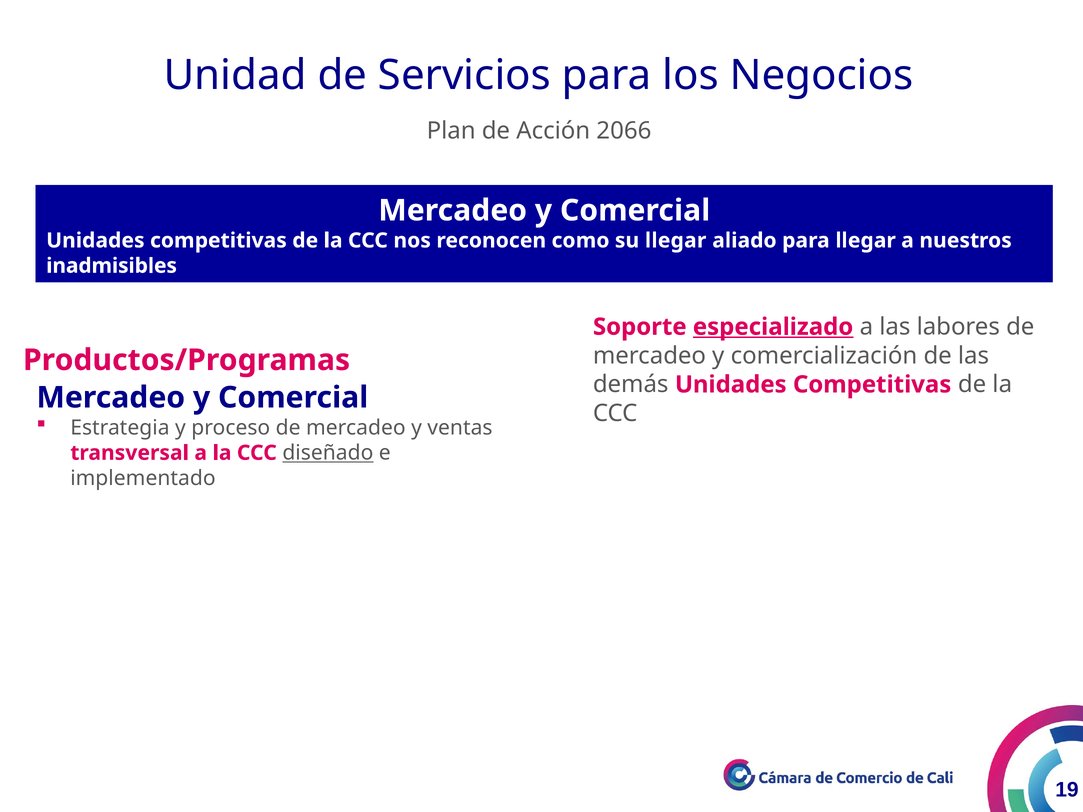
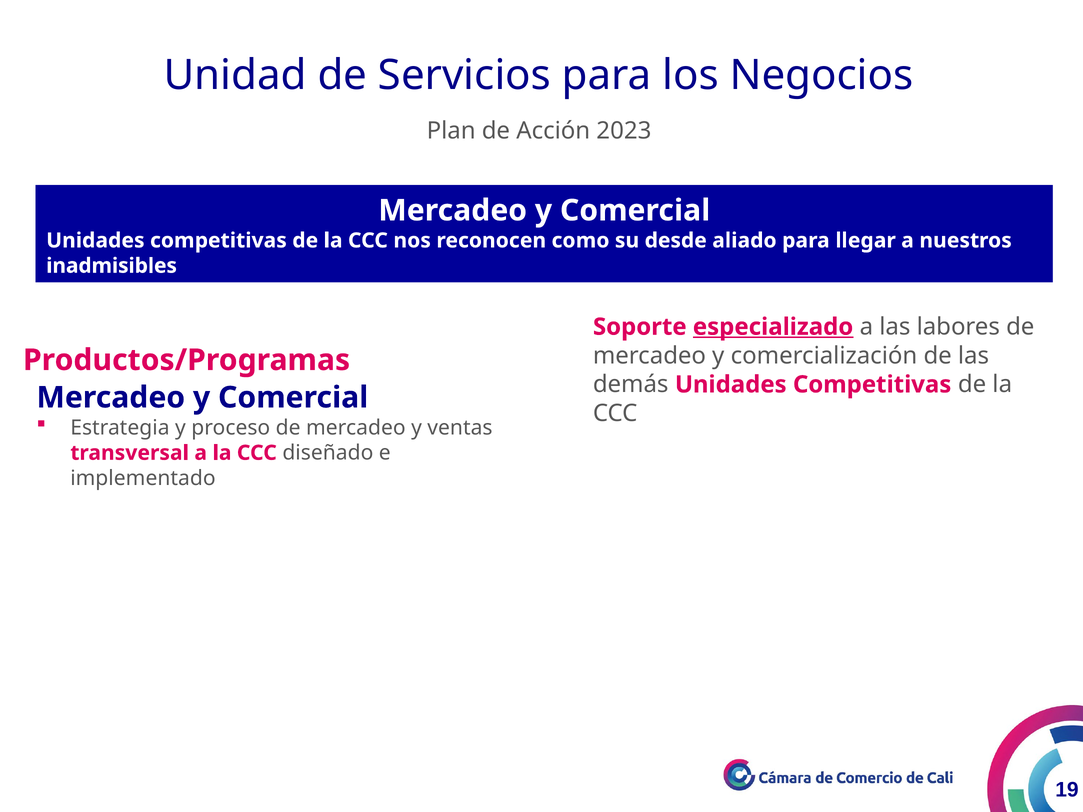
2066: 2066 -> 2023
su llegar: llegar -> desde
diseñado underline: present -> none
